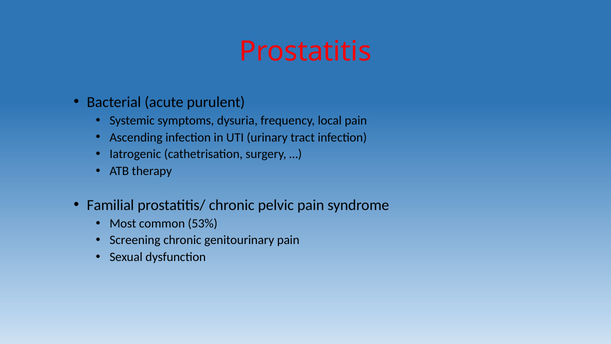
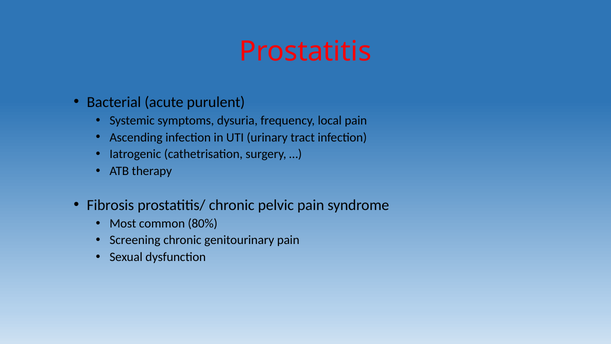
Familial: Familial -> Fibrosis
53%: 53% -> 80%
